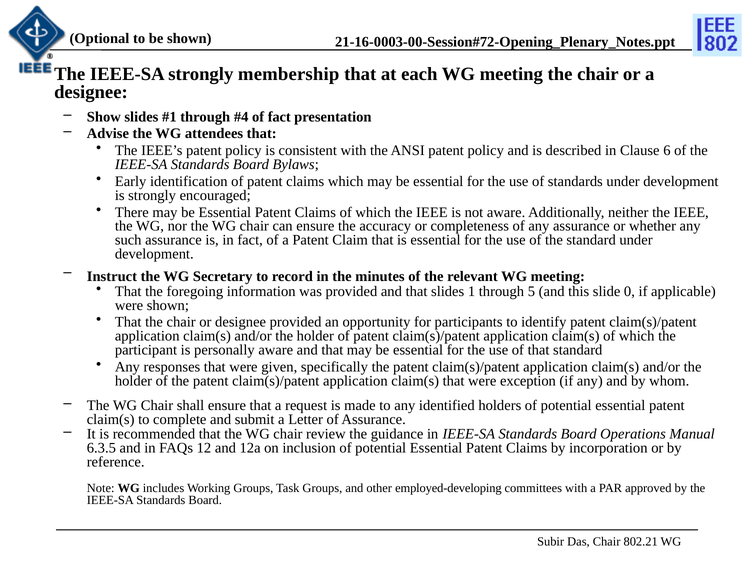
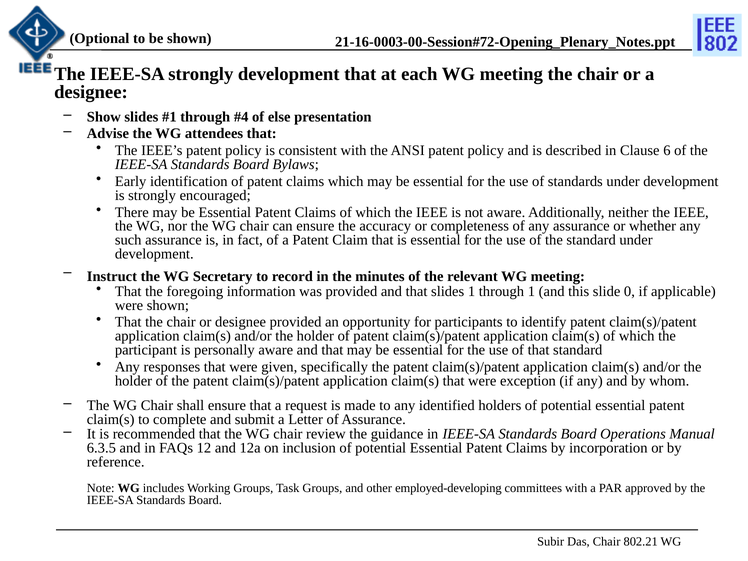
strongly membership: membership -> development
of fact: fact -> else
through 5: 5 -> 1
